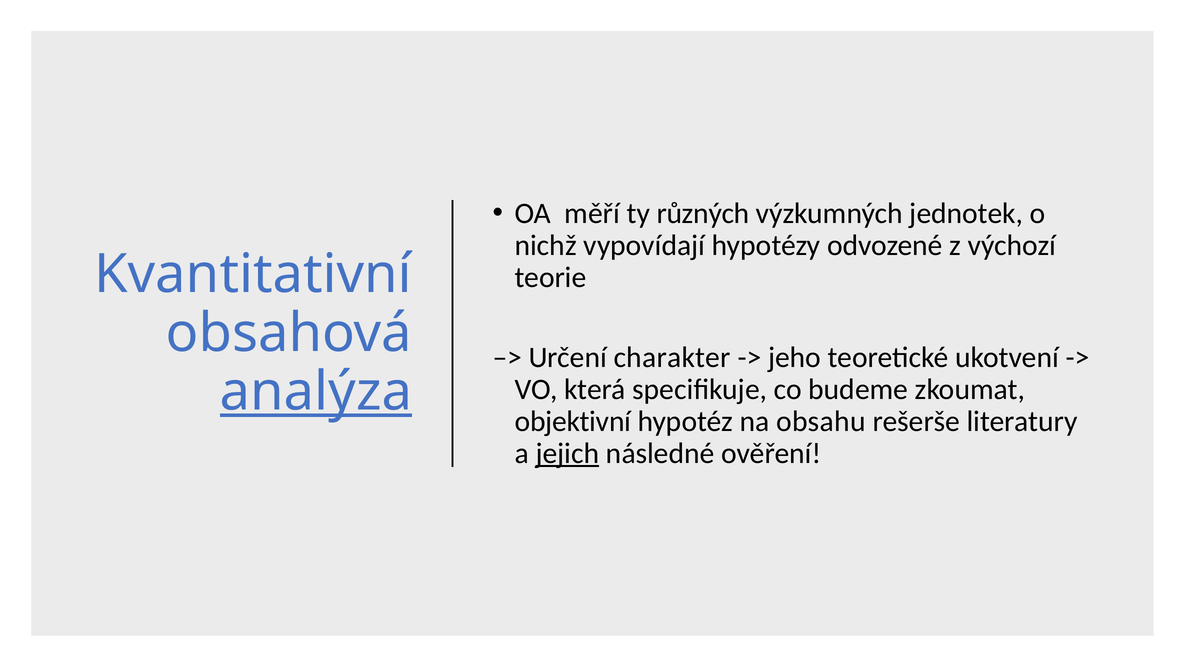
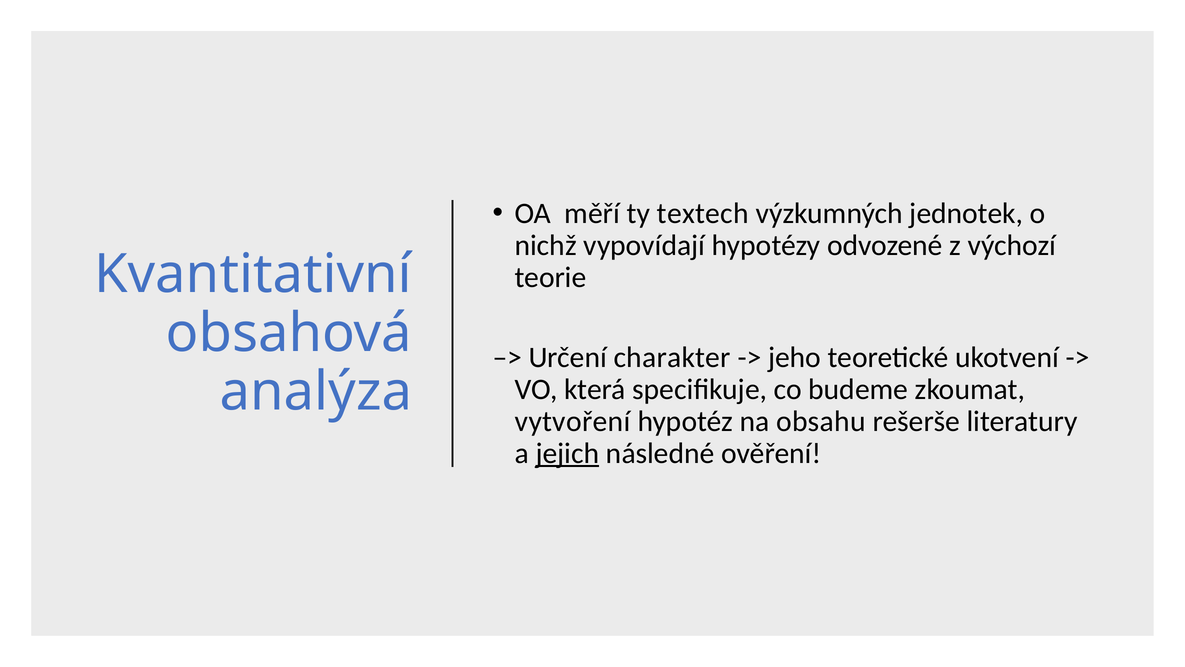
různých: různých -> textech
analýza underline: present -> none
objektivní: objektivní -> vytvoření
